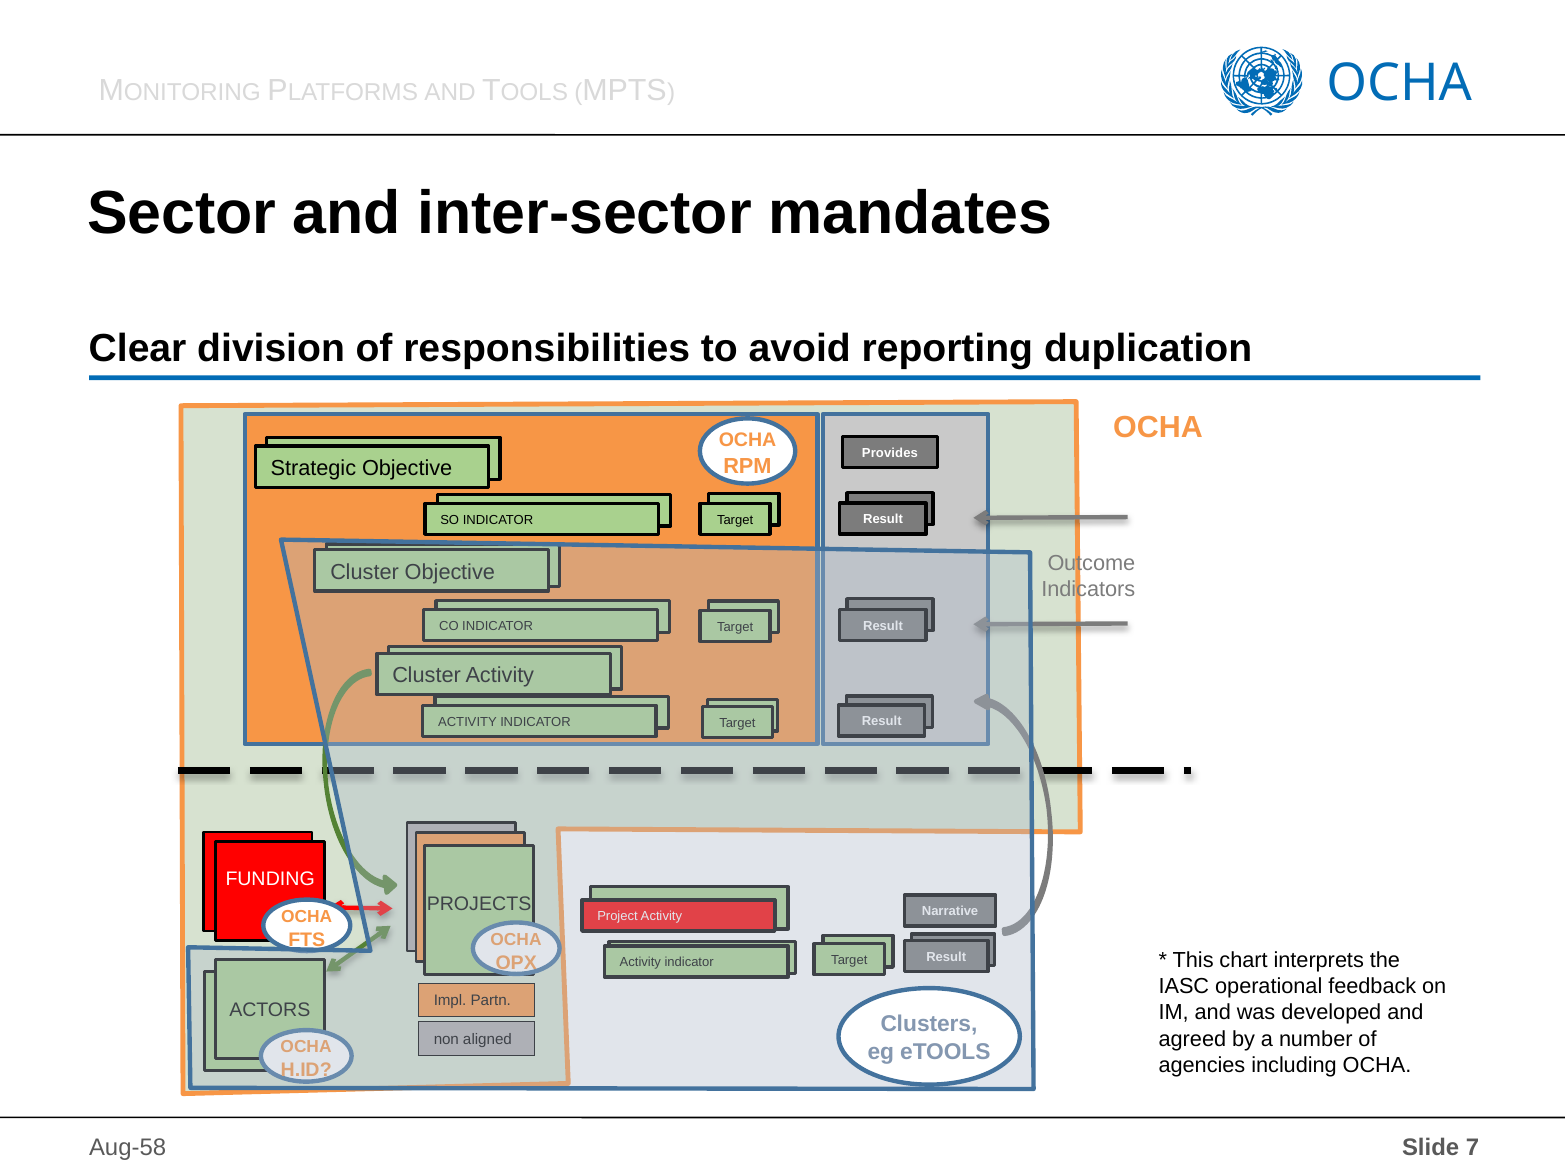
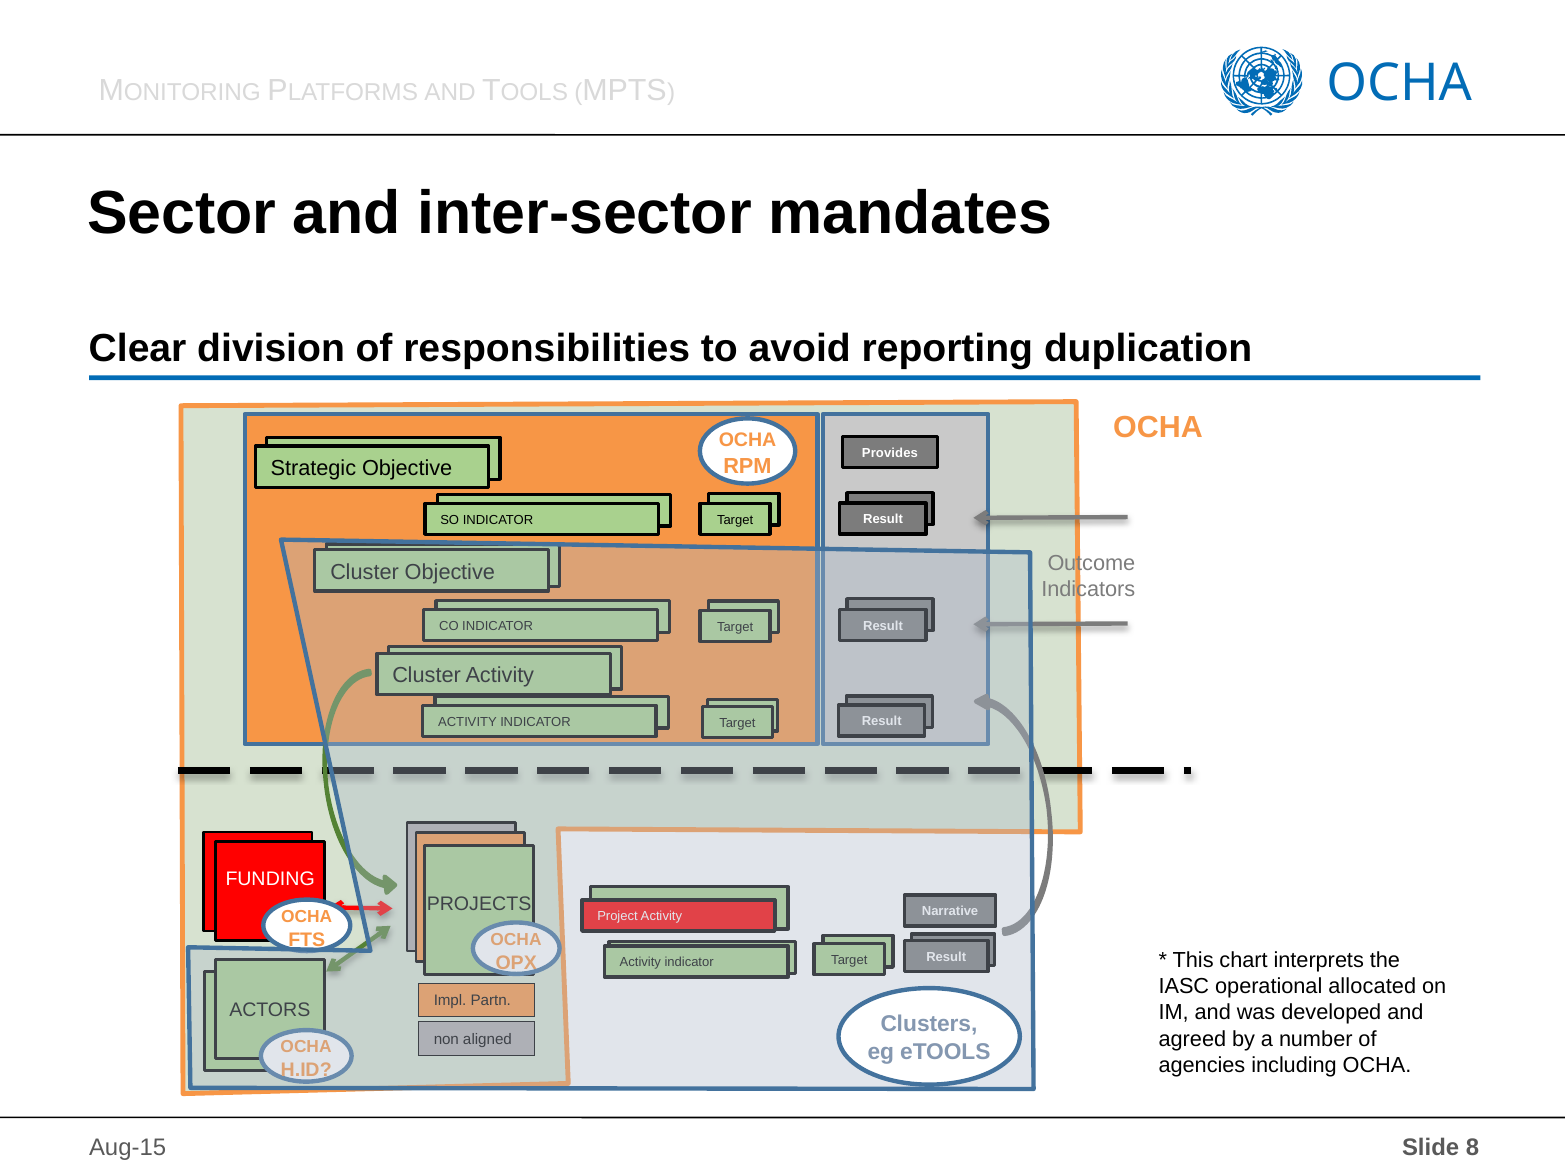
feedback: feedback -> allocated
Aug-58: Aug-58 -> Aug-15
7: 7 -> 8
